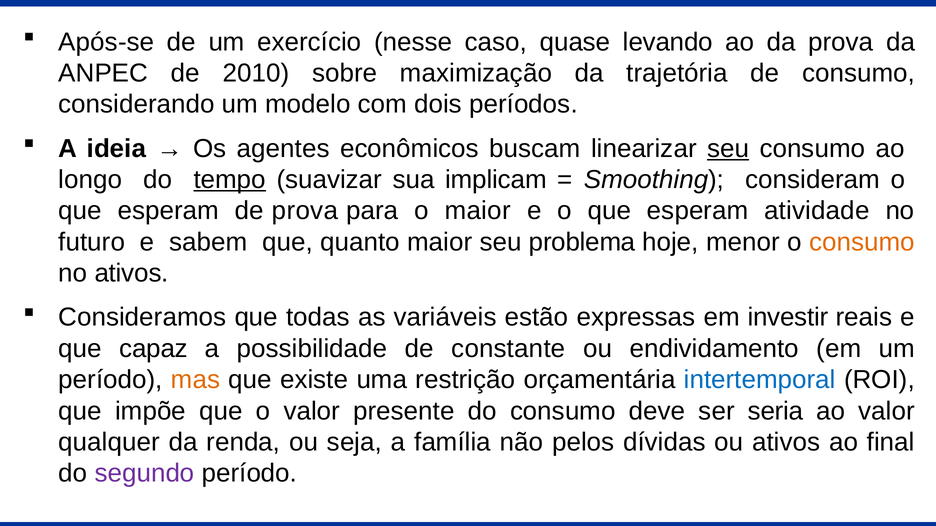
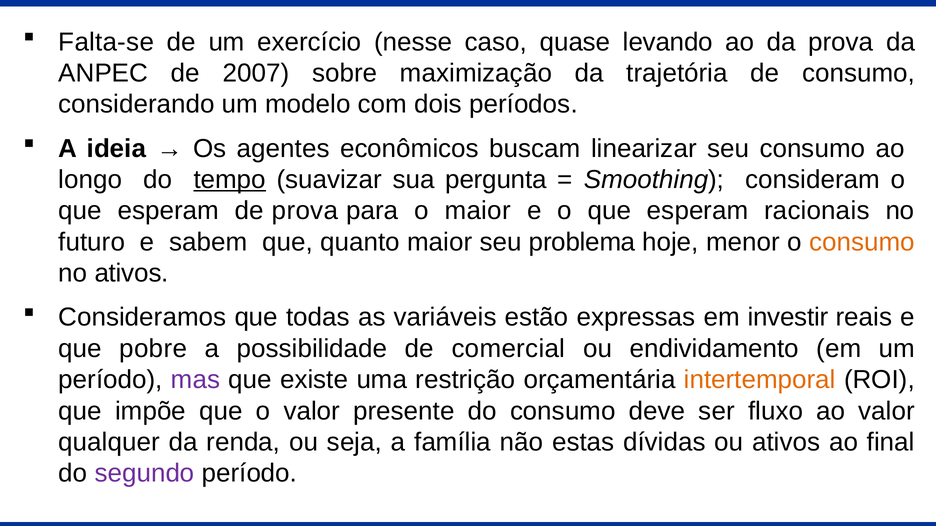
Após-se: Após-se -> Falta-se
2010: 2010 -> 2007
seu at (728, 149) underline: present -> none
implicam: implicam -> pergunta
atividade: atividade -> racionais
capaz: capaz -> pobre
constante: constante -> comercial
mas colour: orange -> purple
intertemporal colour: blue -> orange
seria: seria -> fluxo
pelos: pelos -> estas
